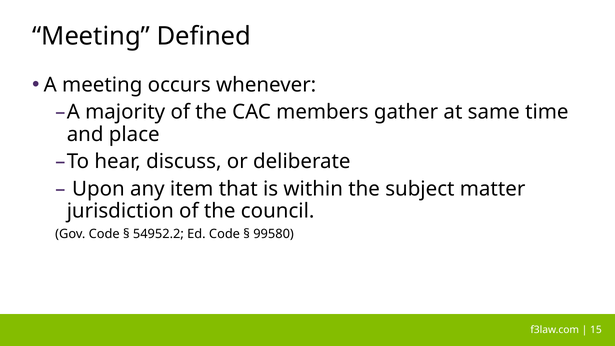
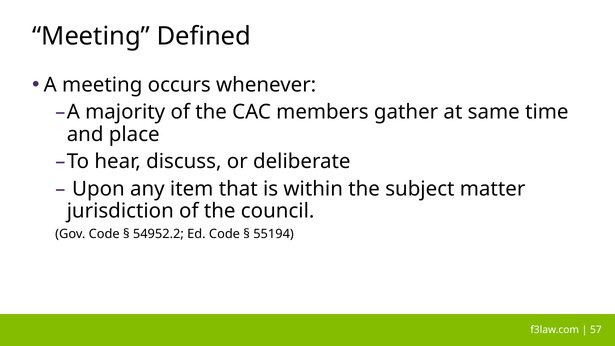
99580: 99580 -> 55194
15: 15 -> 57
